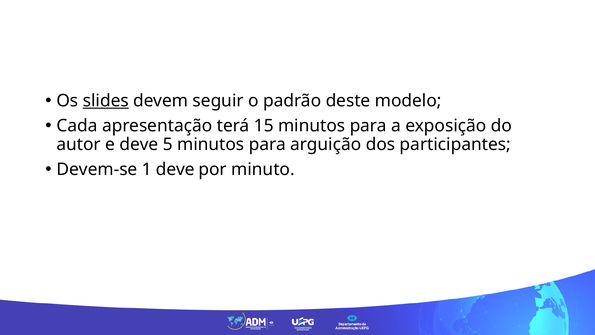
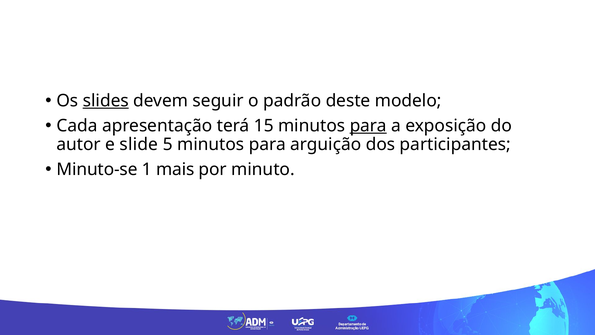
para at (368, 126) underline: none -> present
e deve: deve -> slide
Devem-se: Devem-se -> Minuto-se
1 deve: deve -> mais
